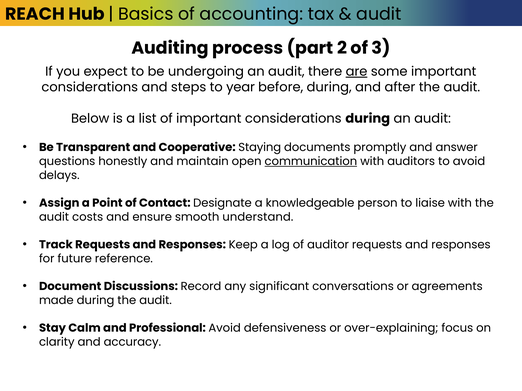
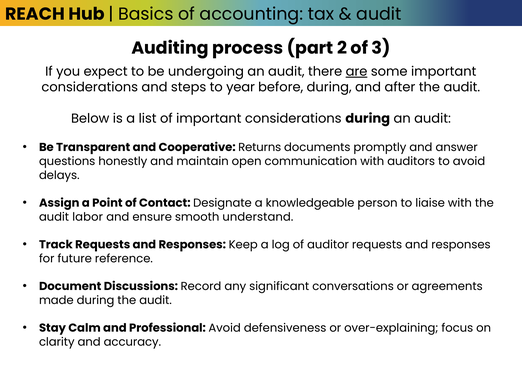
Staying: Staying -> Returns
communication underline: present -> none
costs: costs -> labor
